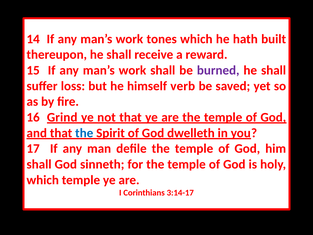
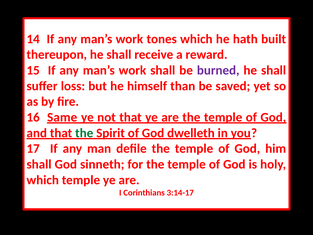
verb: verb -> than
Grind: Grind -> Same
the at (84, 133) colour: blue -> green
